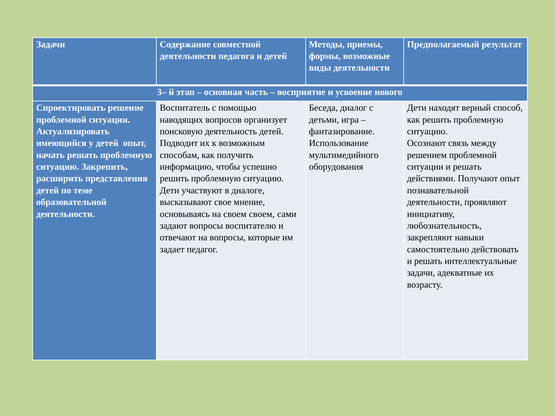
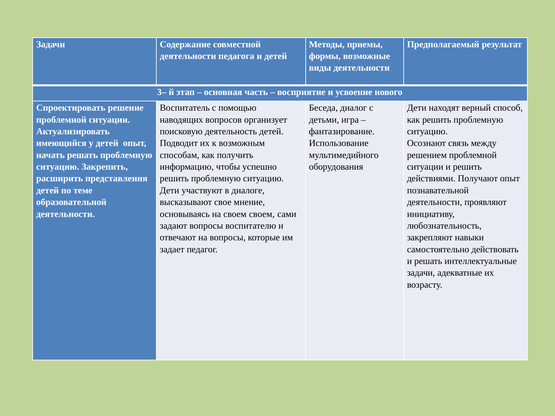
ситуации и решать: решать -> решить
